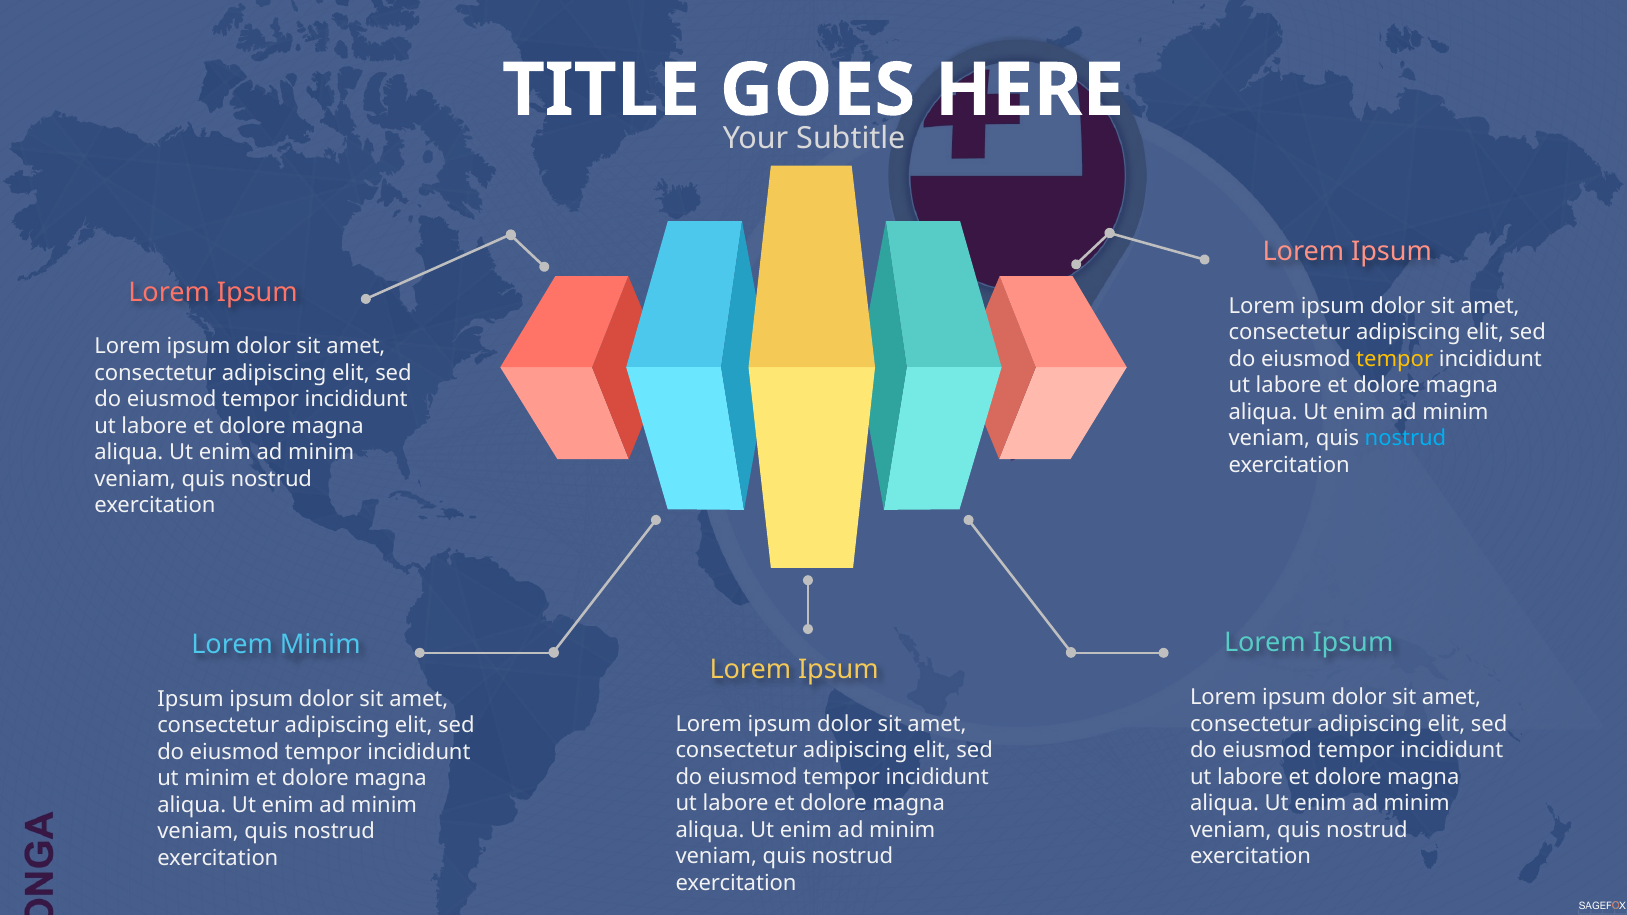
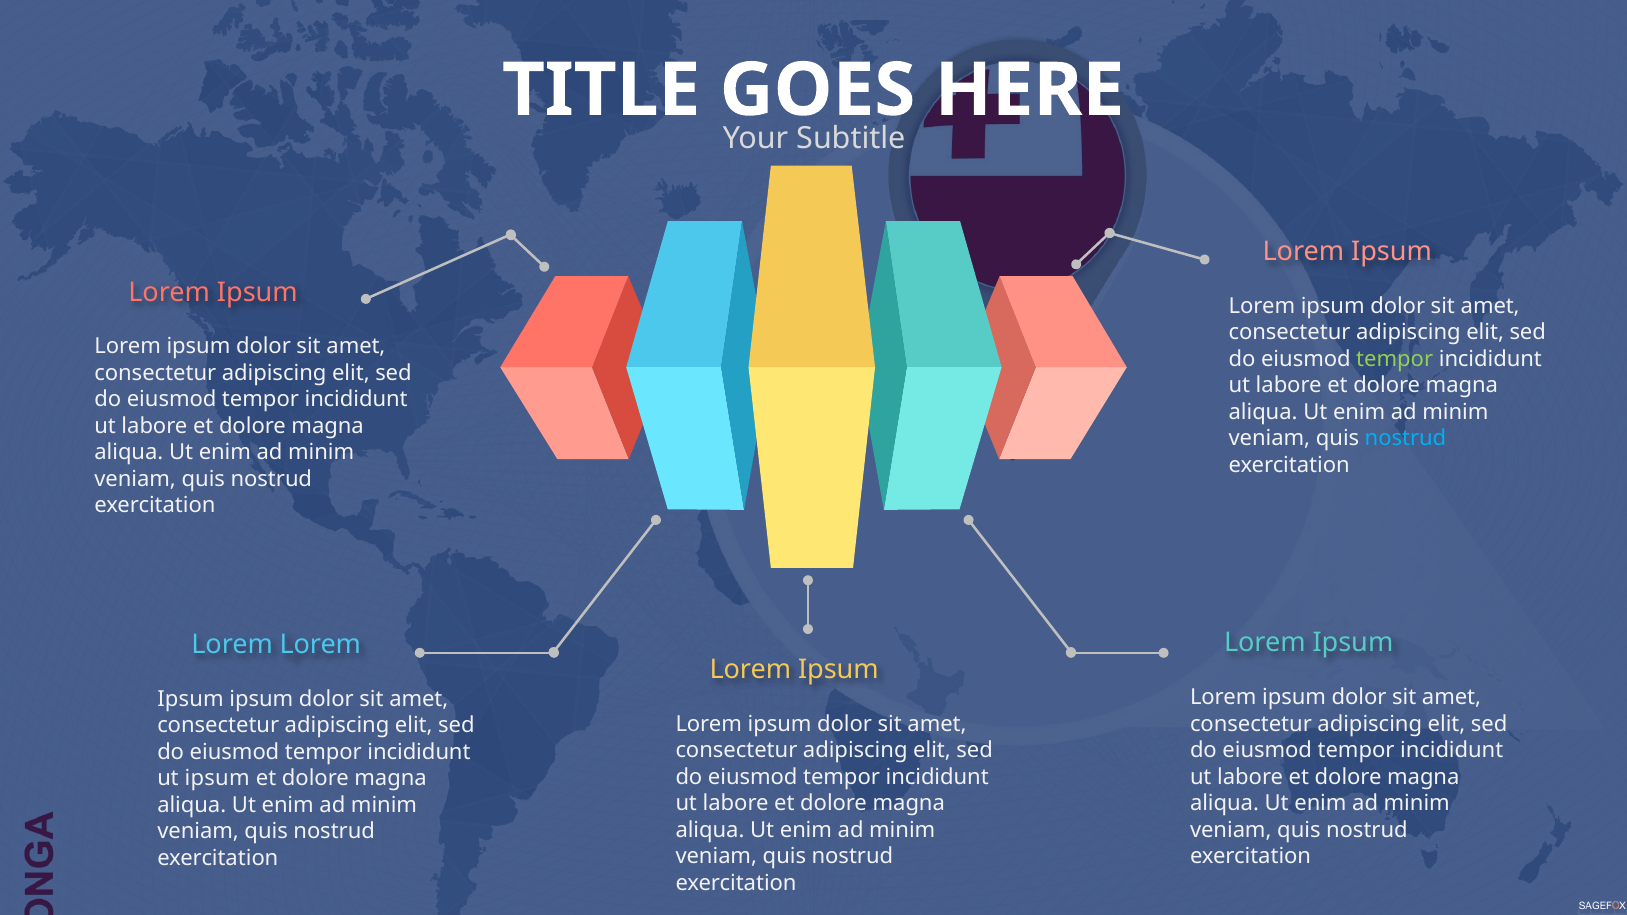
tempor at (1395, 359) colour: yellow -> light green
Lorem Minim: Minim -> Lorem
ut minim: minim -> ipsum
